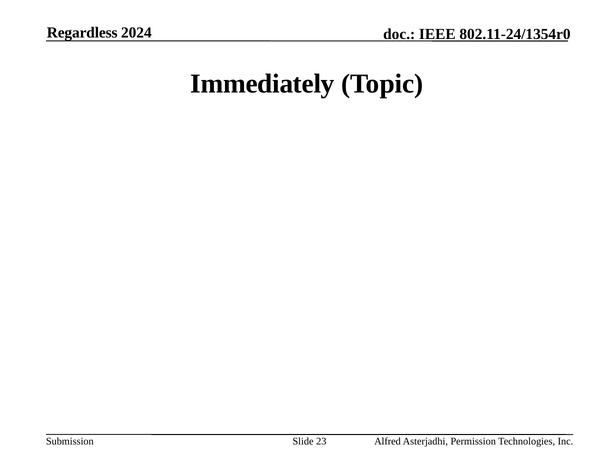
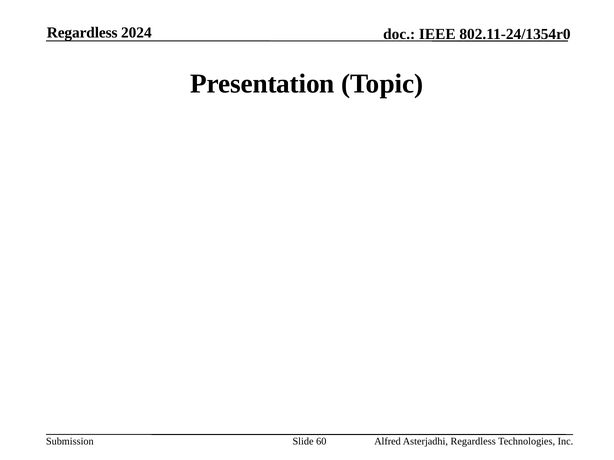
Immediately: Immediately -> Presentation
23: 23 -> 60
Asterjadhi Permission: Permission -> Regardless
